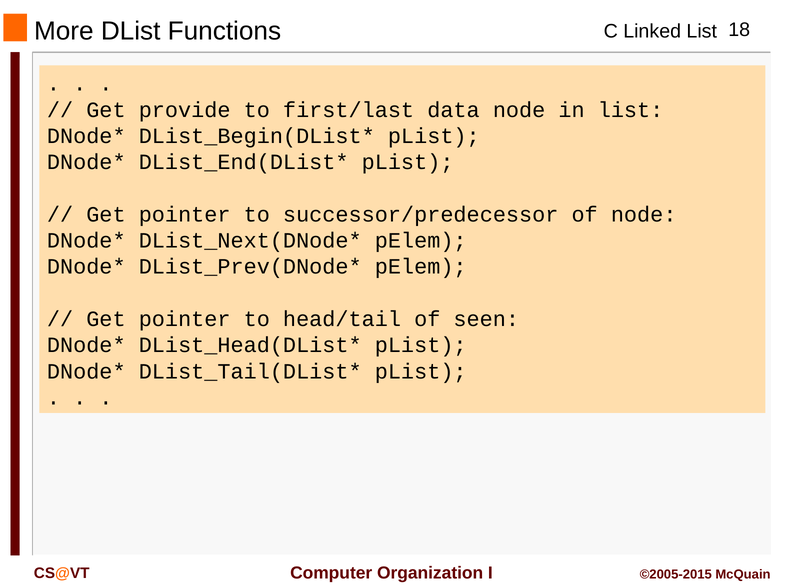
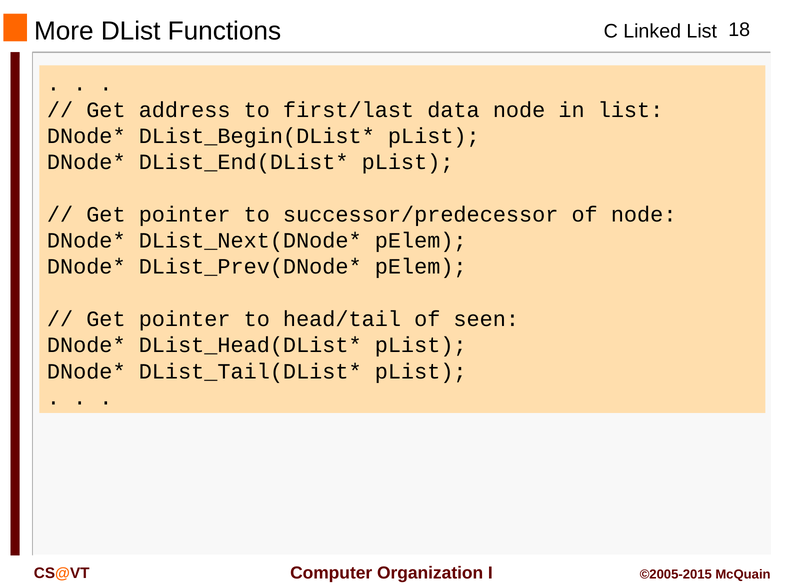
provide: provide -> address
